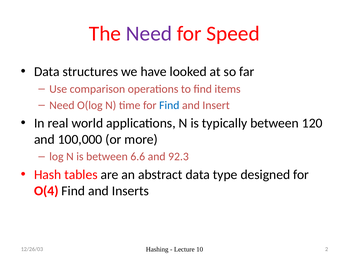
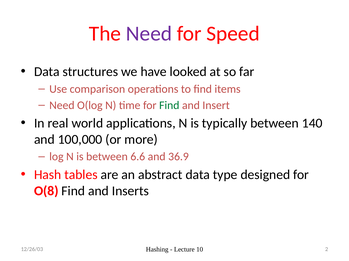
Find at (169, 106) colour: blue -> green
120: 120 -> 140
92.3: 92.3 -> 36.9
O(4: O(4 -> O(8
